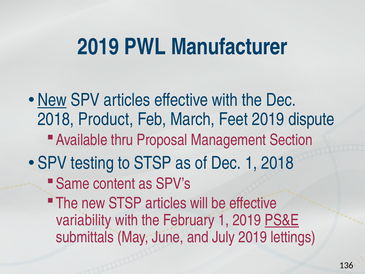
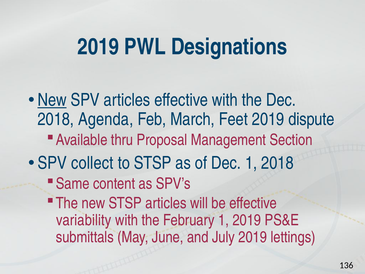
Manufacturer: Manufacturer -> Designations
Product: Product -> Agenda
testing: testing -> collect
PS&E underline: present -> none
